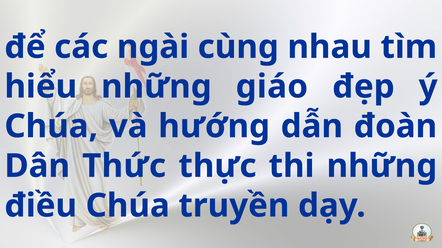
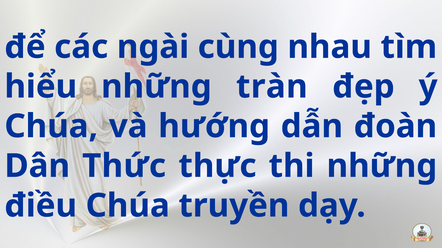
giáo: giáo -> tràn
